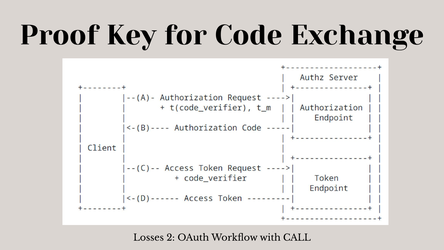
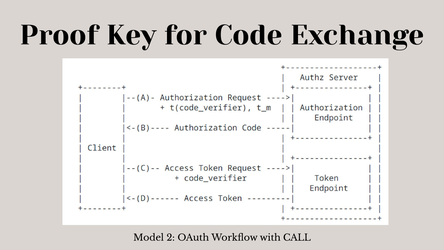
Losses: Losses -> Model
